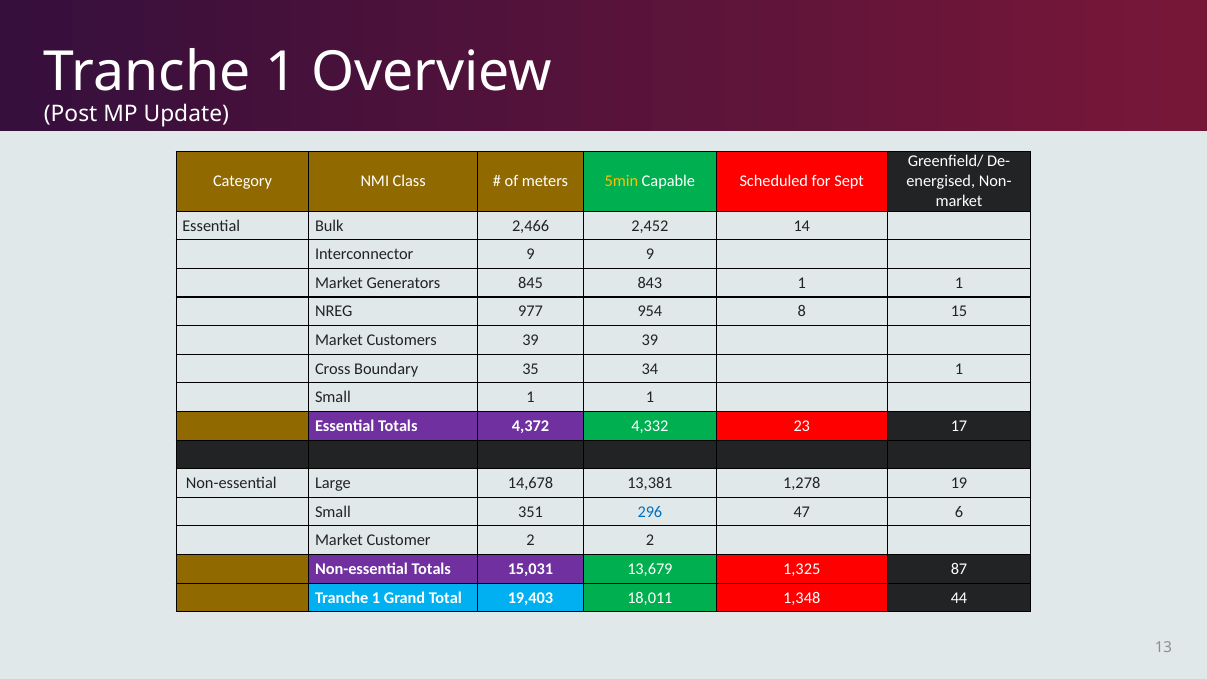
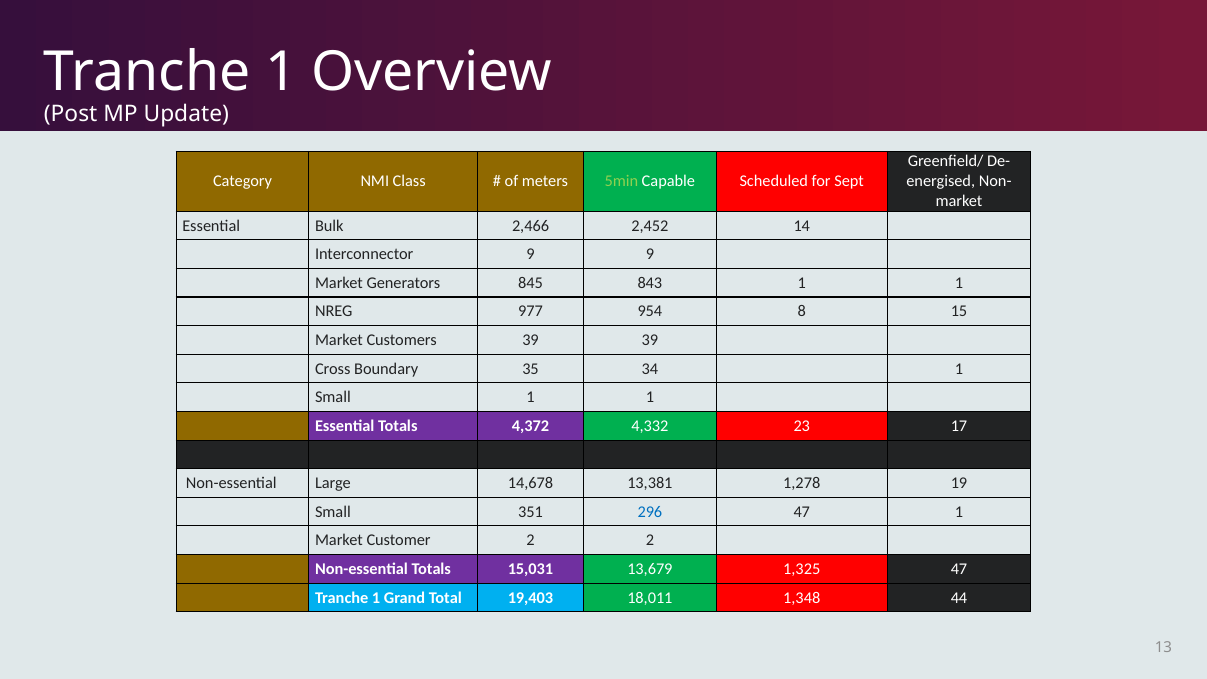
5min colour: yellow -> light green
47 6: 6 -> 1
1,325 87: 87 -> 47
